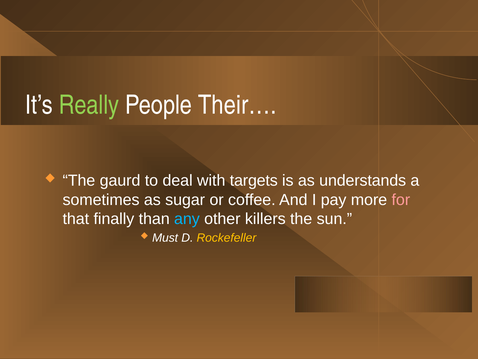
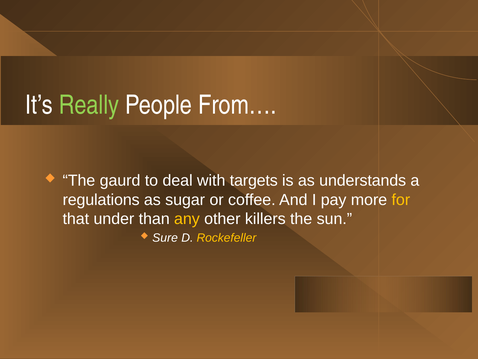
Their…: Their… -> From…
sometimes: sometimes -> regulations
for colour: pink -> yellow
finally: finally -> under
any colour: light blue -> yellow
Must: Must -> Sure
